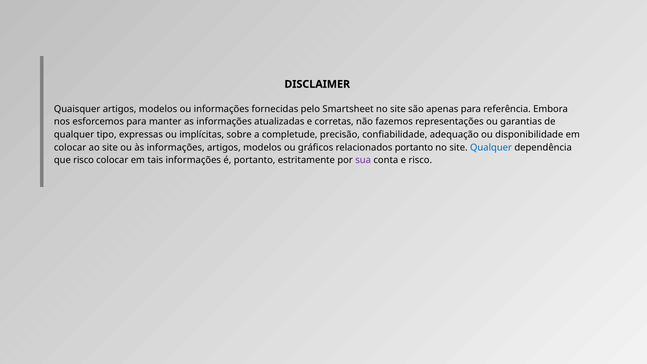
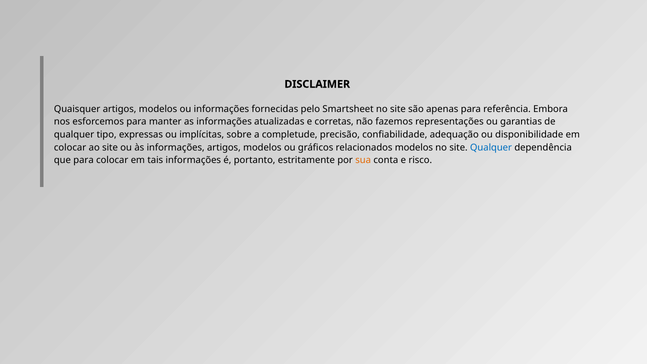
relacionados portanto: portanto -> modelos
que risco: risco -> para
sua colour: purple -> orange
